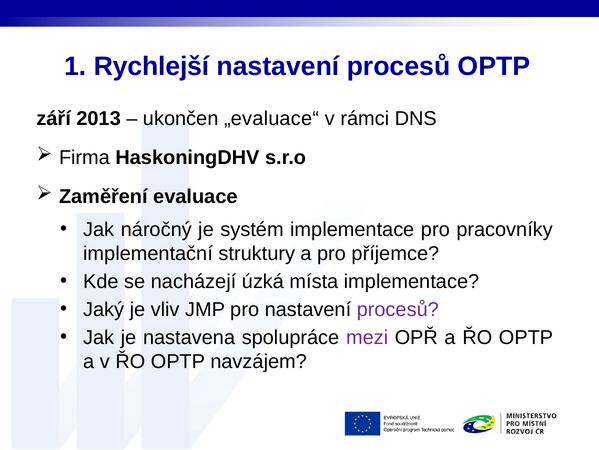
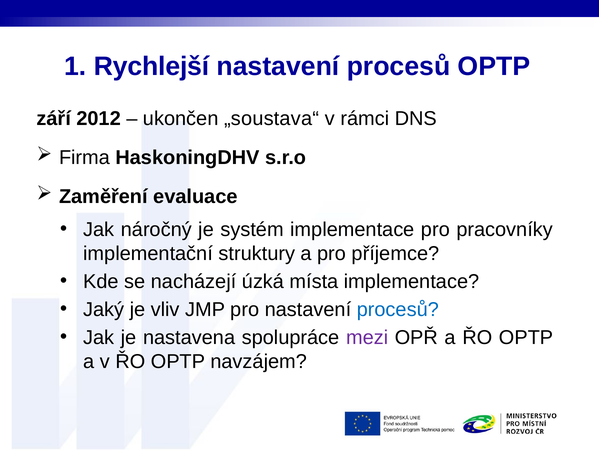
2013: 2013 -> 2012
„evaluace“: „evaluace“ -> „soustava“
procesů at (398, 309) colour: purple -> blue
